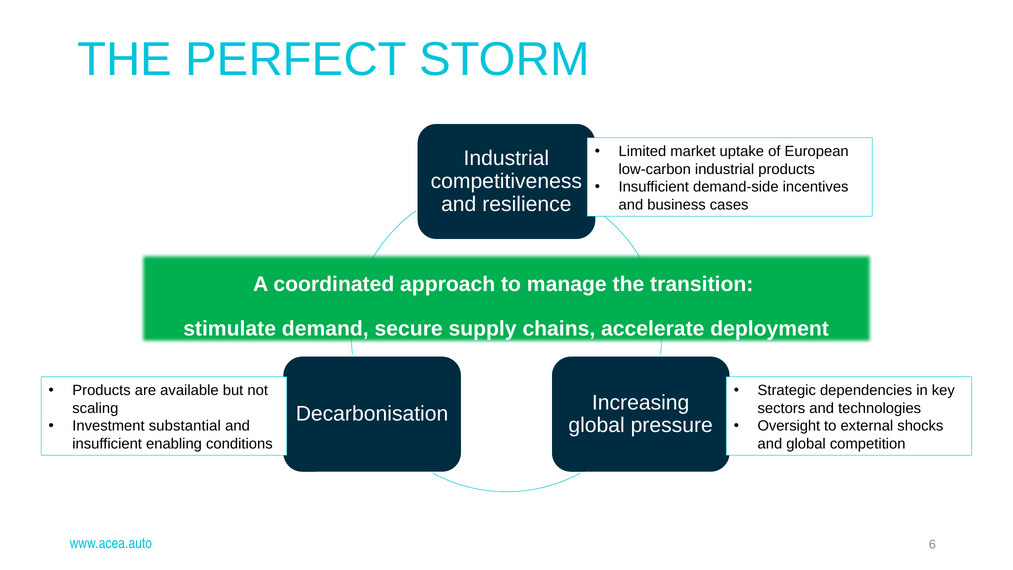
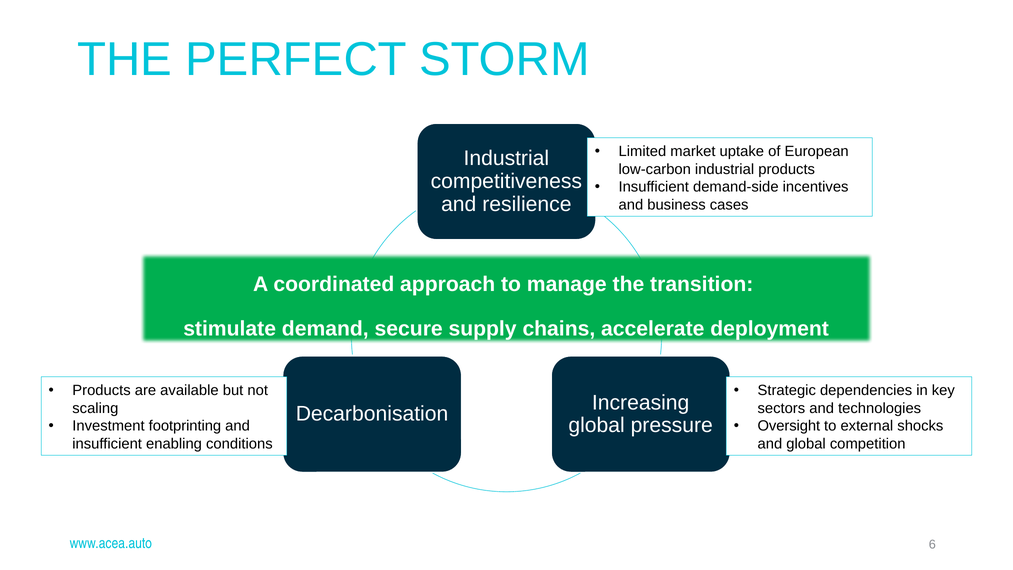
substantial: substantial -> footprinting
